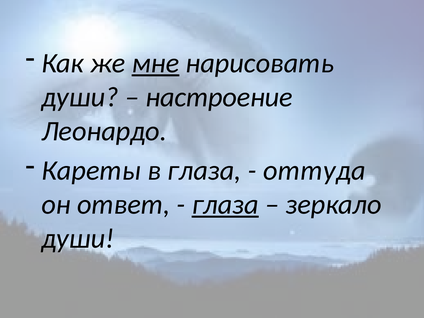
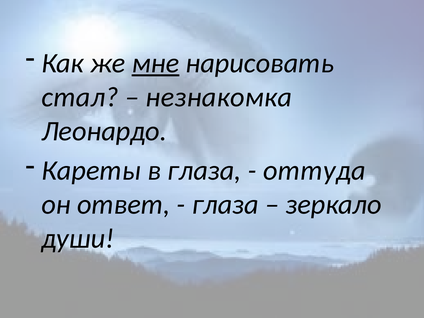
души at (80, 97): души -> стал
настроение: настроение -> незнакомка
глаза at (225, 205) underline: present -> none
